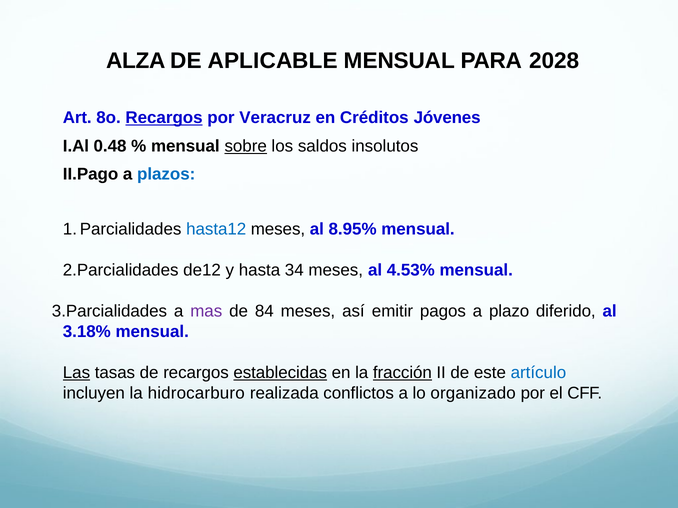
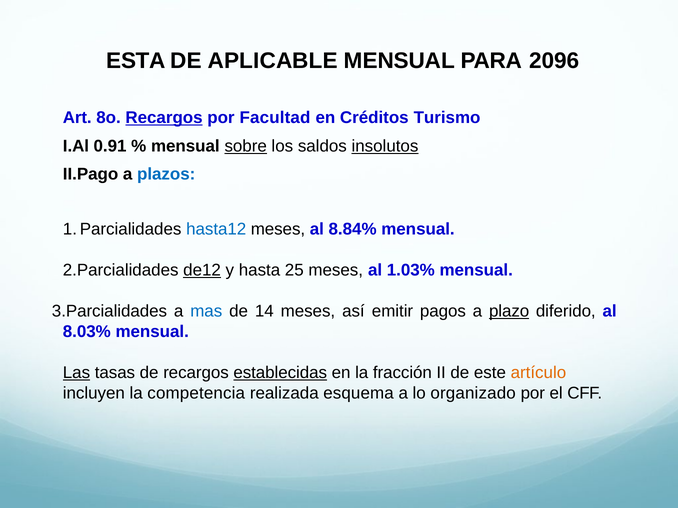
ALZA: ALZA -> ESTA
2028: 2028 -> 2096
Veracruz: Veracruz -> Facultad
Jóvenes: Jóvenes -> Turismo
0.48: 0.48 -> 0.91
insolutos underline: none -> present
8.95%: 8.95% -> 8.84%
de12 underline: none -> present
34: 34 -> 25
4.53%: 4.53% -> 1.03%
mas colour: purple -> blue
84: 84 -> 14
plazo underline: none -> present
3.18%: 3.18% -> 8.03%
fracción underline: present -> none
artículo colour: blue -> orange
hidrocarburo: hidrocarburo -> competencia
conflictos: conflictos -> esquema
